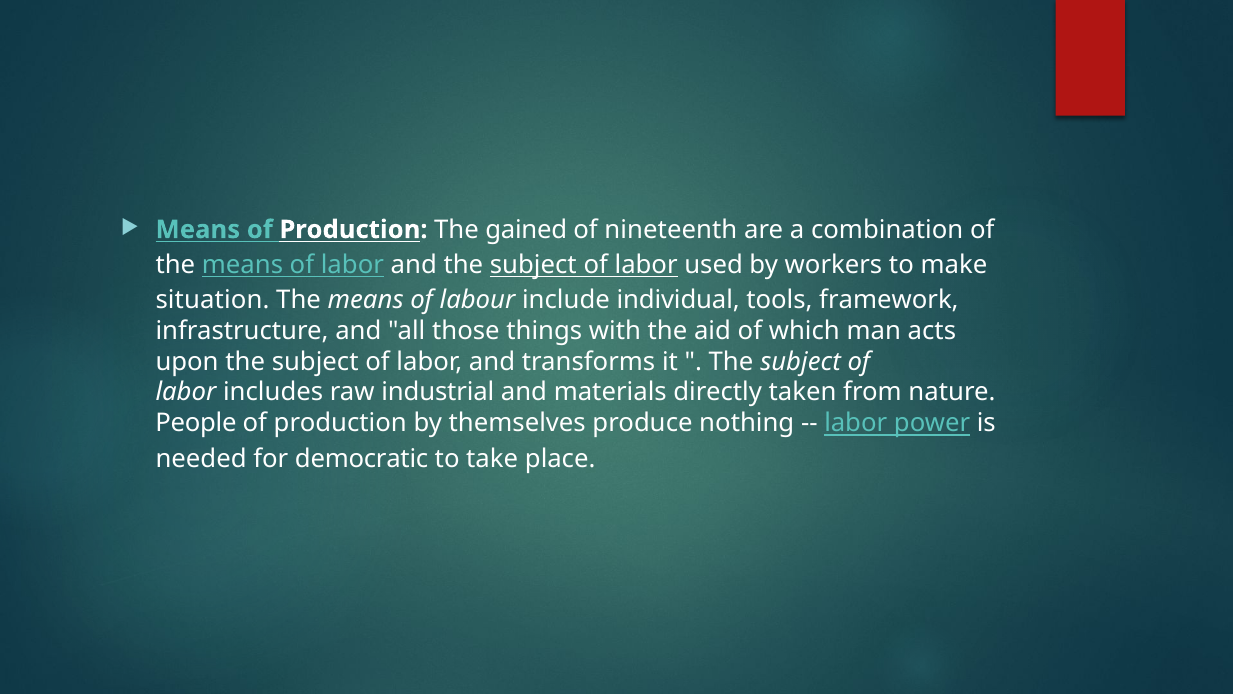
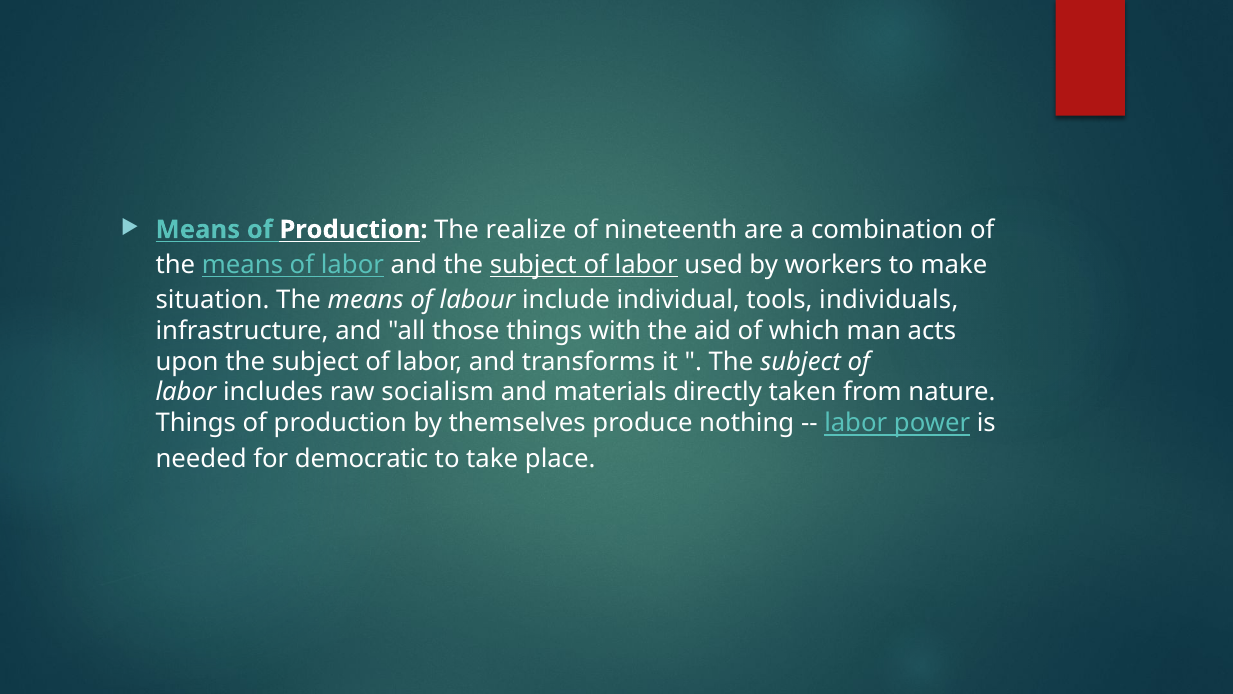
gained: gained -> realize
framework: framework -> individuals
industrial: industrial -> socialism
People at (196, 423): People -> Things
